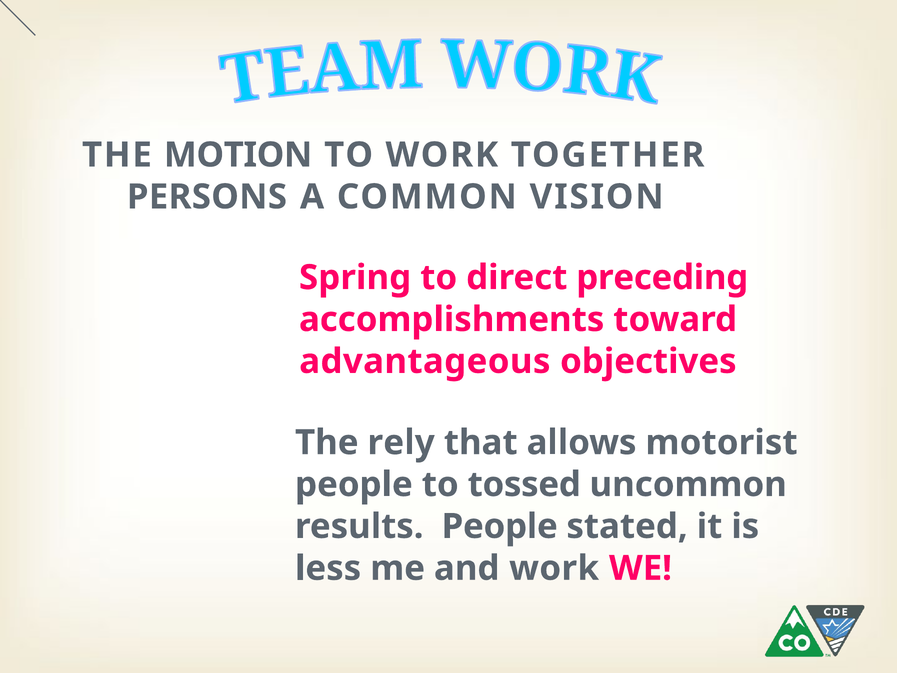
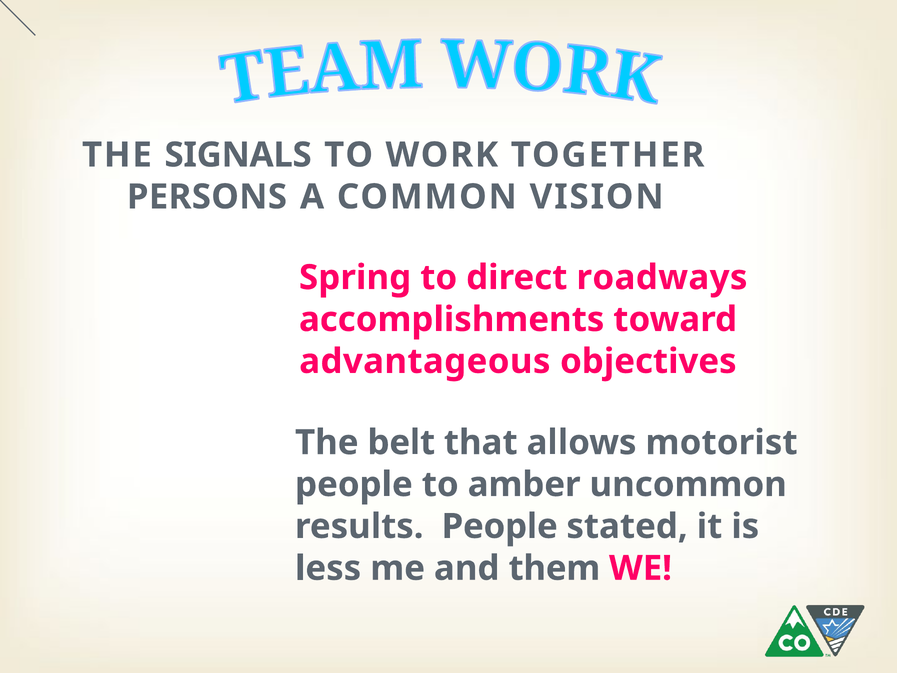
MOTION: MOTION -> SIGNALS
preceding: preceding -> roadways
rely: rely -> belt
tossed: tossed -> amber
and work: work -> them
